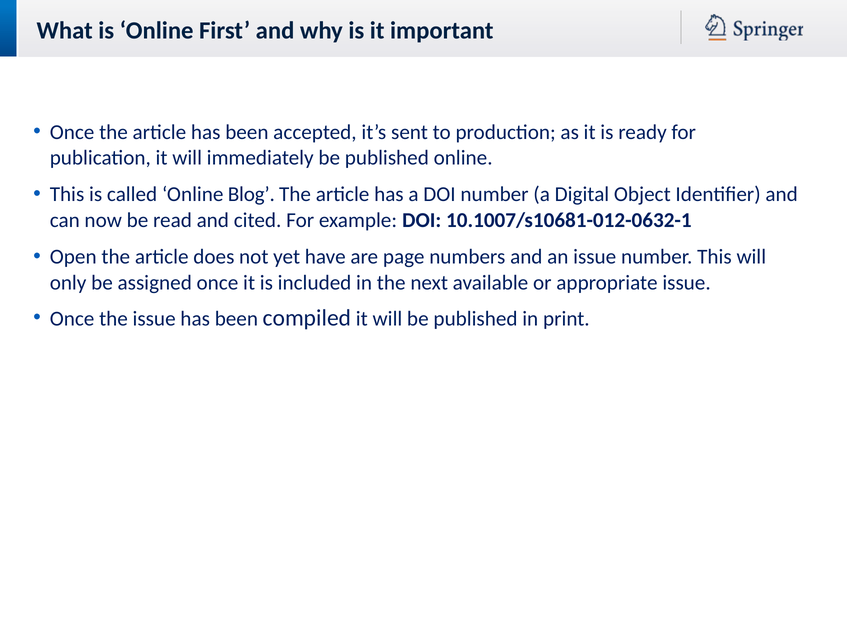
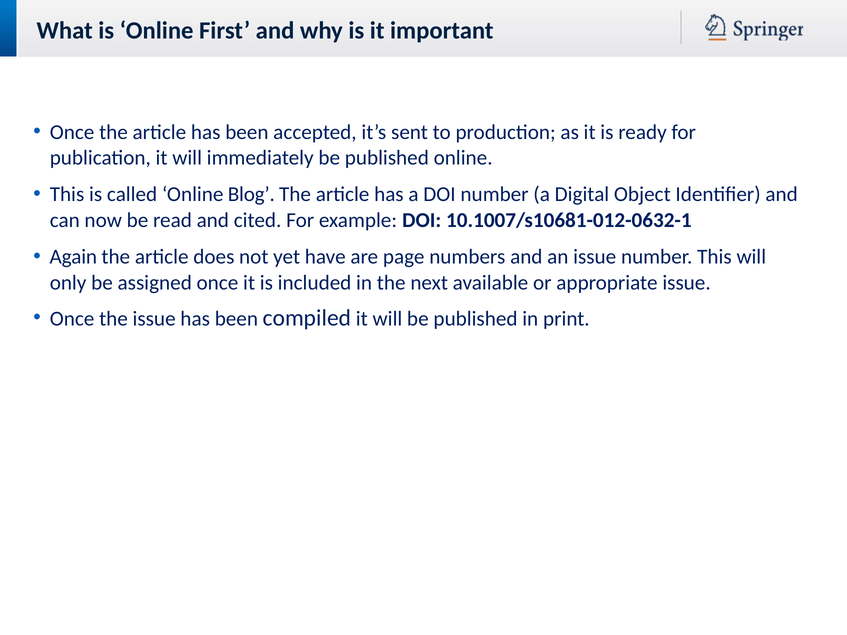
Open: Open -> Again
